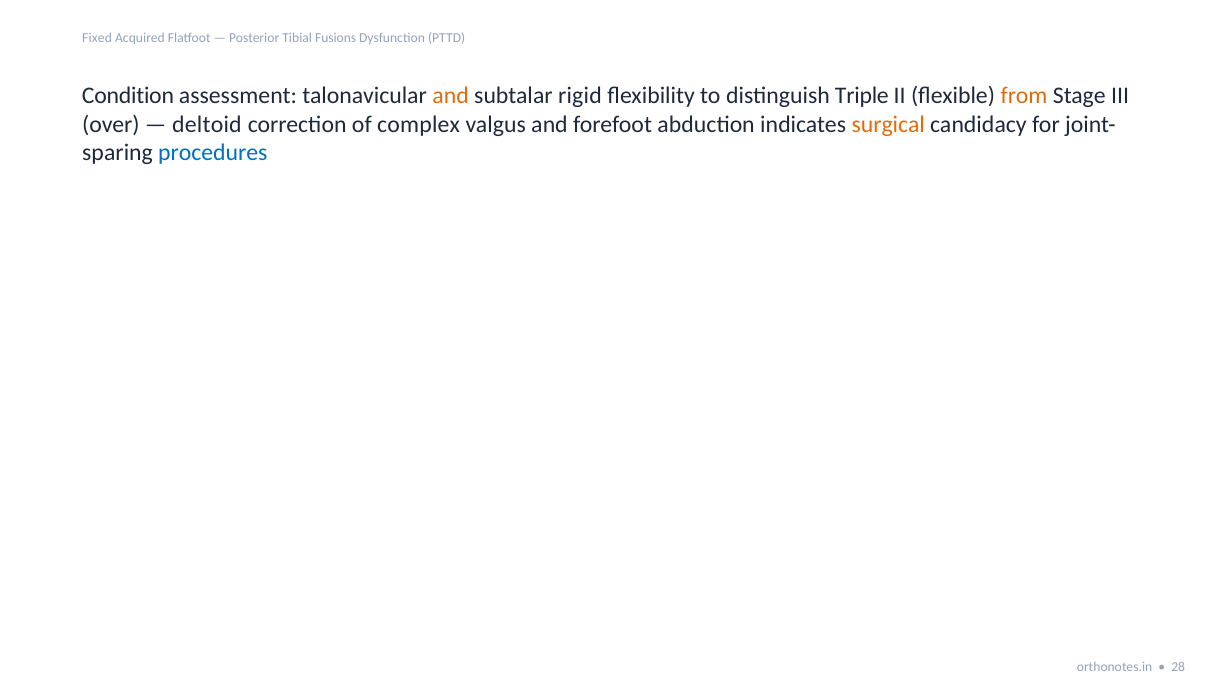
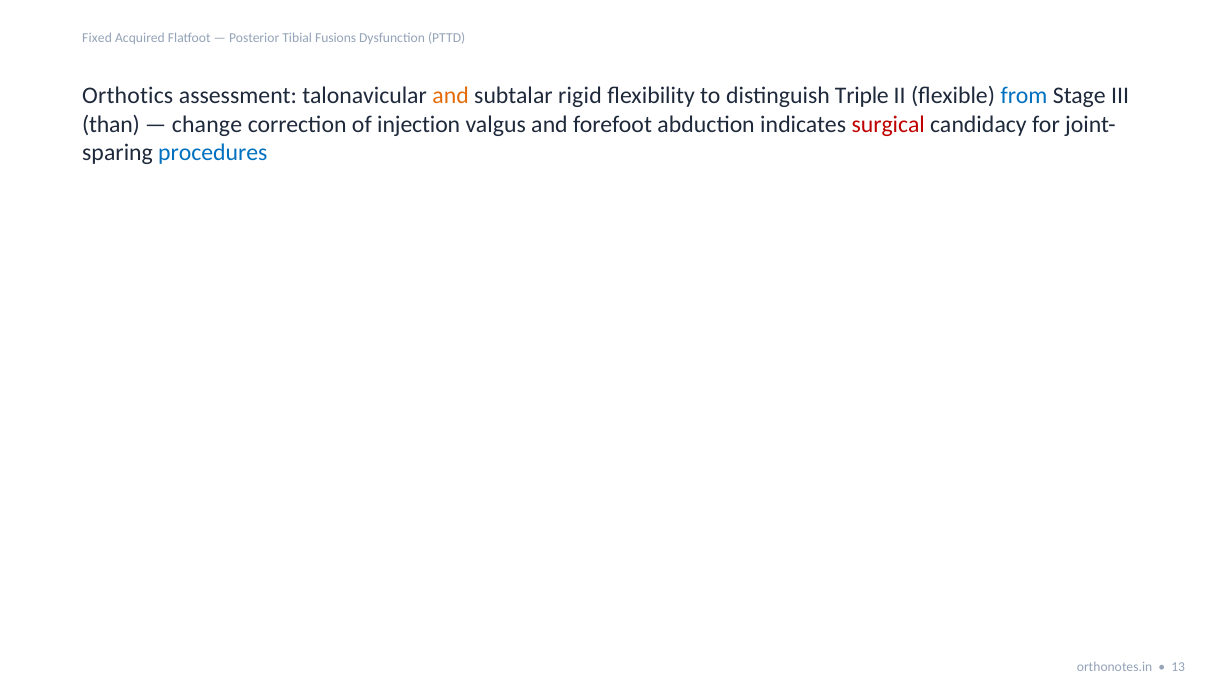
Condition: Condition -> Orthotics
from colour: orange -> blue
over: over -> than
deltoid: deltoid -> change
complex: complex -> injection
surgical colour: orange -> red
28: 28 -> 13
